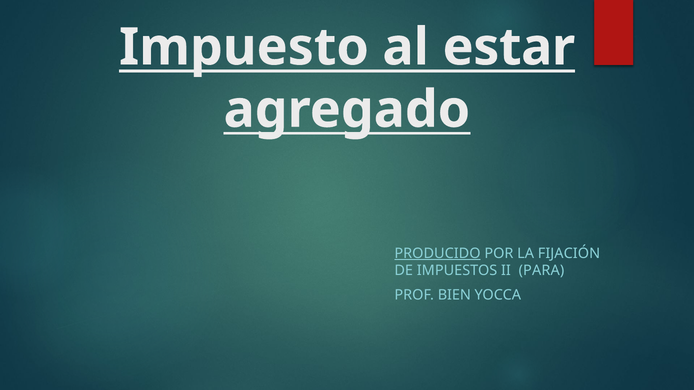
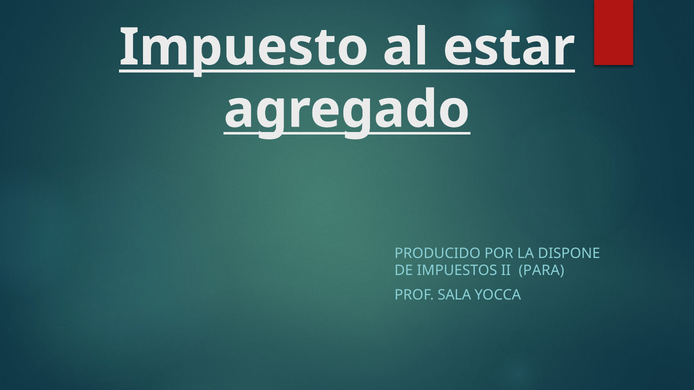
PRODUCIDO underline: present -> none
FIJACIÓN: FIJACIÓN -> DISPONE
BIEN: BIEN -> SALA
